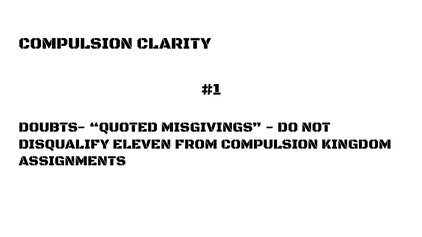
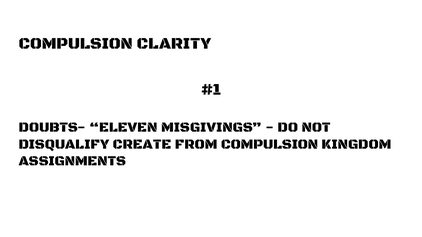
QUOTED: QUOTED -> ELEVEN
ELEVEN: ELEVEN -> CREATE
